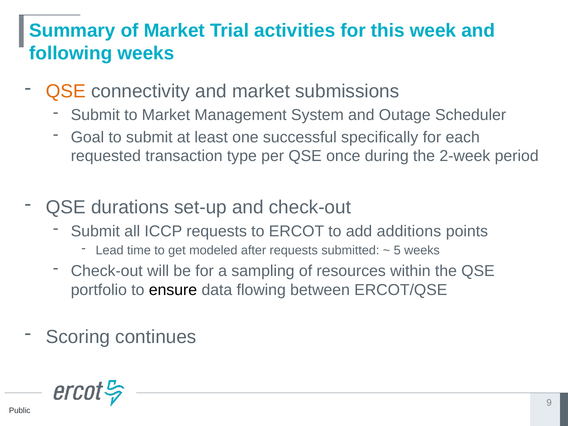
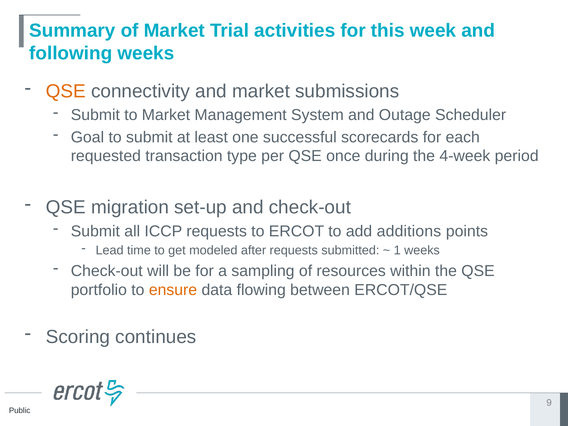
specifically: specifically -> scorecards
2-week: 2-week -> 4-week
durations: durations -> migration
5: 5 -> 1
ensure colour: black -> orange
